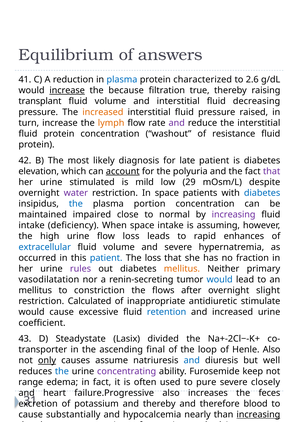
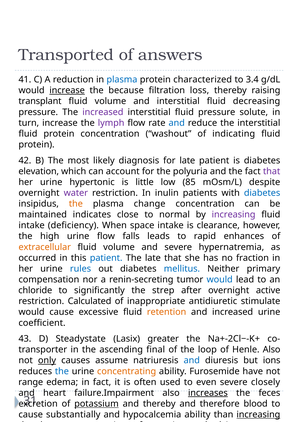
Equilibrium: Equilibrium -> Transported
2.6: 2.6 -> 3.4
true: true -> loss
increased at (103, 112) colour: orange -> purple
raised: raised -> solute
lymph colour: orange -> purple
and at (177, 123) colour: purple -> blue
resistance: resistance -> indicating
account underline: present -> none
stimulated: stimulated -> hypertonic
mild: mild -> little
29: 29 -> 85
In space: space -> inulin
the at (76, 204) colour: blue -> orange
portion: portion -> change
impaired: impaired -> indicates
assuming: assuming -> clearance
flow loss: loss -> falls
extracellular colour: blue -> orange
The loss: loss -> late
rules colour: purple -> blue
mellitus at (182, 269) colour: orange -> blue
vasodilatation: vasodilatation -> compensation
mellitus at (35, 291): mellitus -> chloride
constriction: constriction -> significantly
flows: flows -> strep
slight: slight -> active
retention colour: blue -> orange
divided: divided -> greater
well: well -> ions
concentrating colour: purple -> orange
keep: keep -> have
pure: pure -> even
failure.Progressive: failure.Progressive -> failure.Impairment
increases underline: none -> present
potassium at (97, 405) underline: none -> present
hypocalcemia nearly: nearly -> ability
